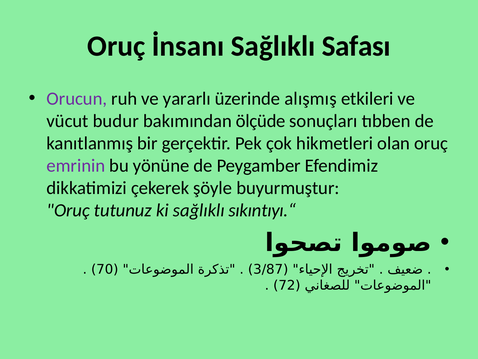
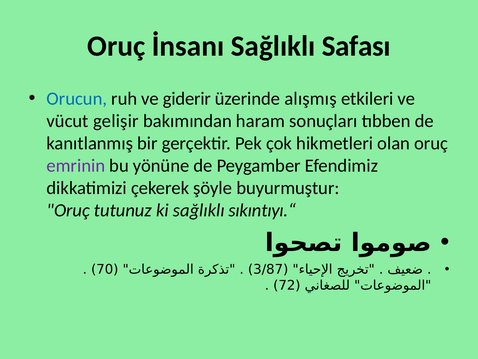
Orucun colour: purple -> blue
yararlı: yararlı -> giderir
budur: budur -> gelişir
ölçüde: ölçüde -> haram
